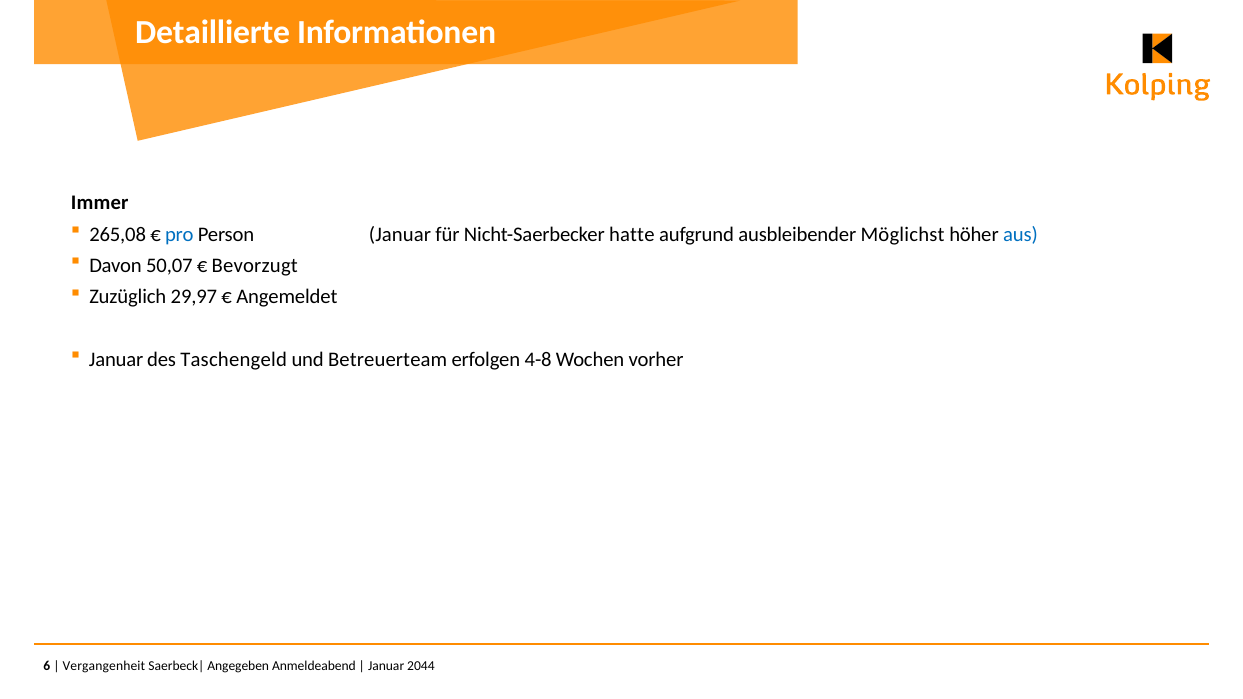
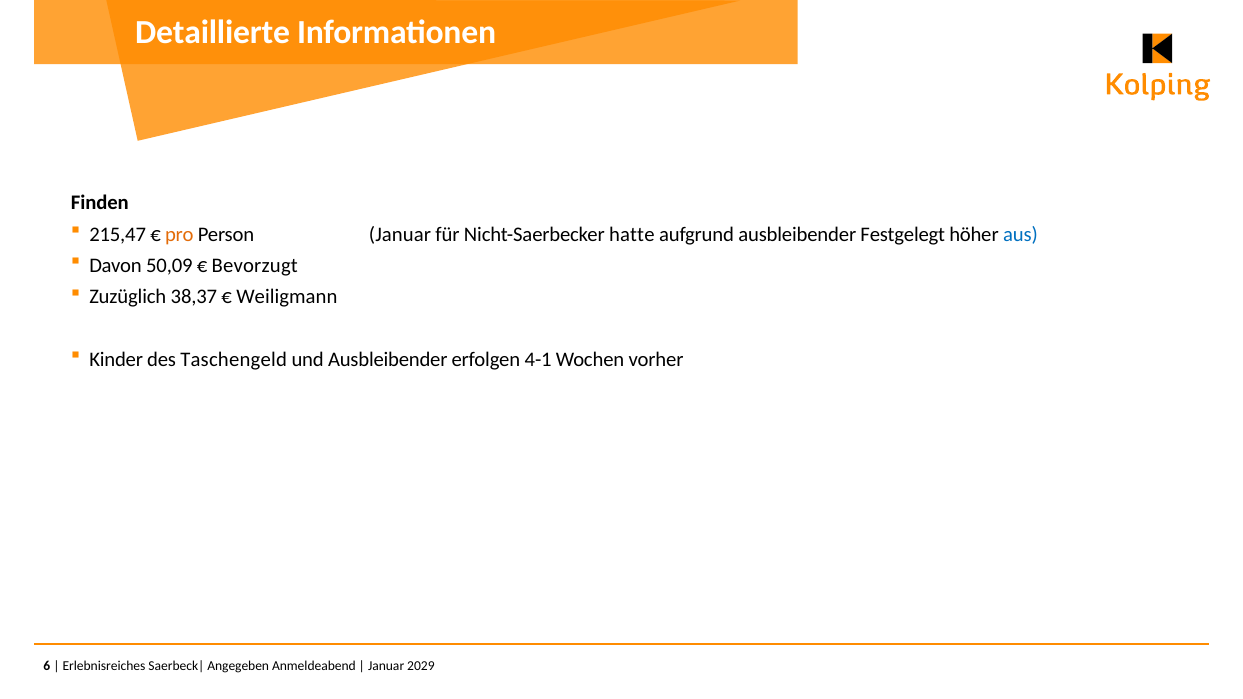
Immer: Immer -> Finden
265,08: 265,08 -> 215,47
pro colour: blue -> orange
Möglichst: Möglichst -> Festgelegt
50,07: 50,07 -> 50,09
29,97: 29,97 -> 38,37
Angemeldet: Angemeldet -> Weiligmann
Januar at (116, 359): Januar -> Kinder
und Betreuerteam: Betreuerteam -> Ausbleibender
4-8: 4-8 -> 4-1
Vergangenheit: Vergangenheit -> Erlebnisreiches
2044: 2044 -> 2029
